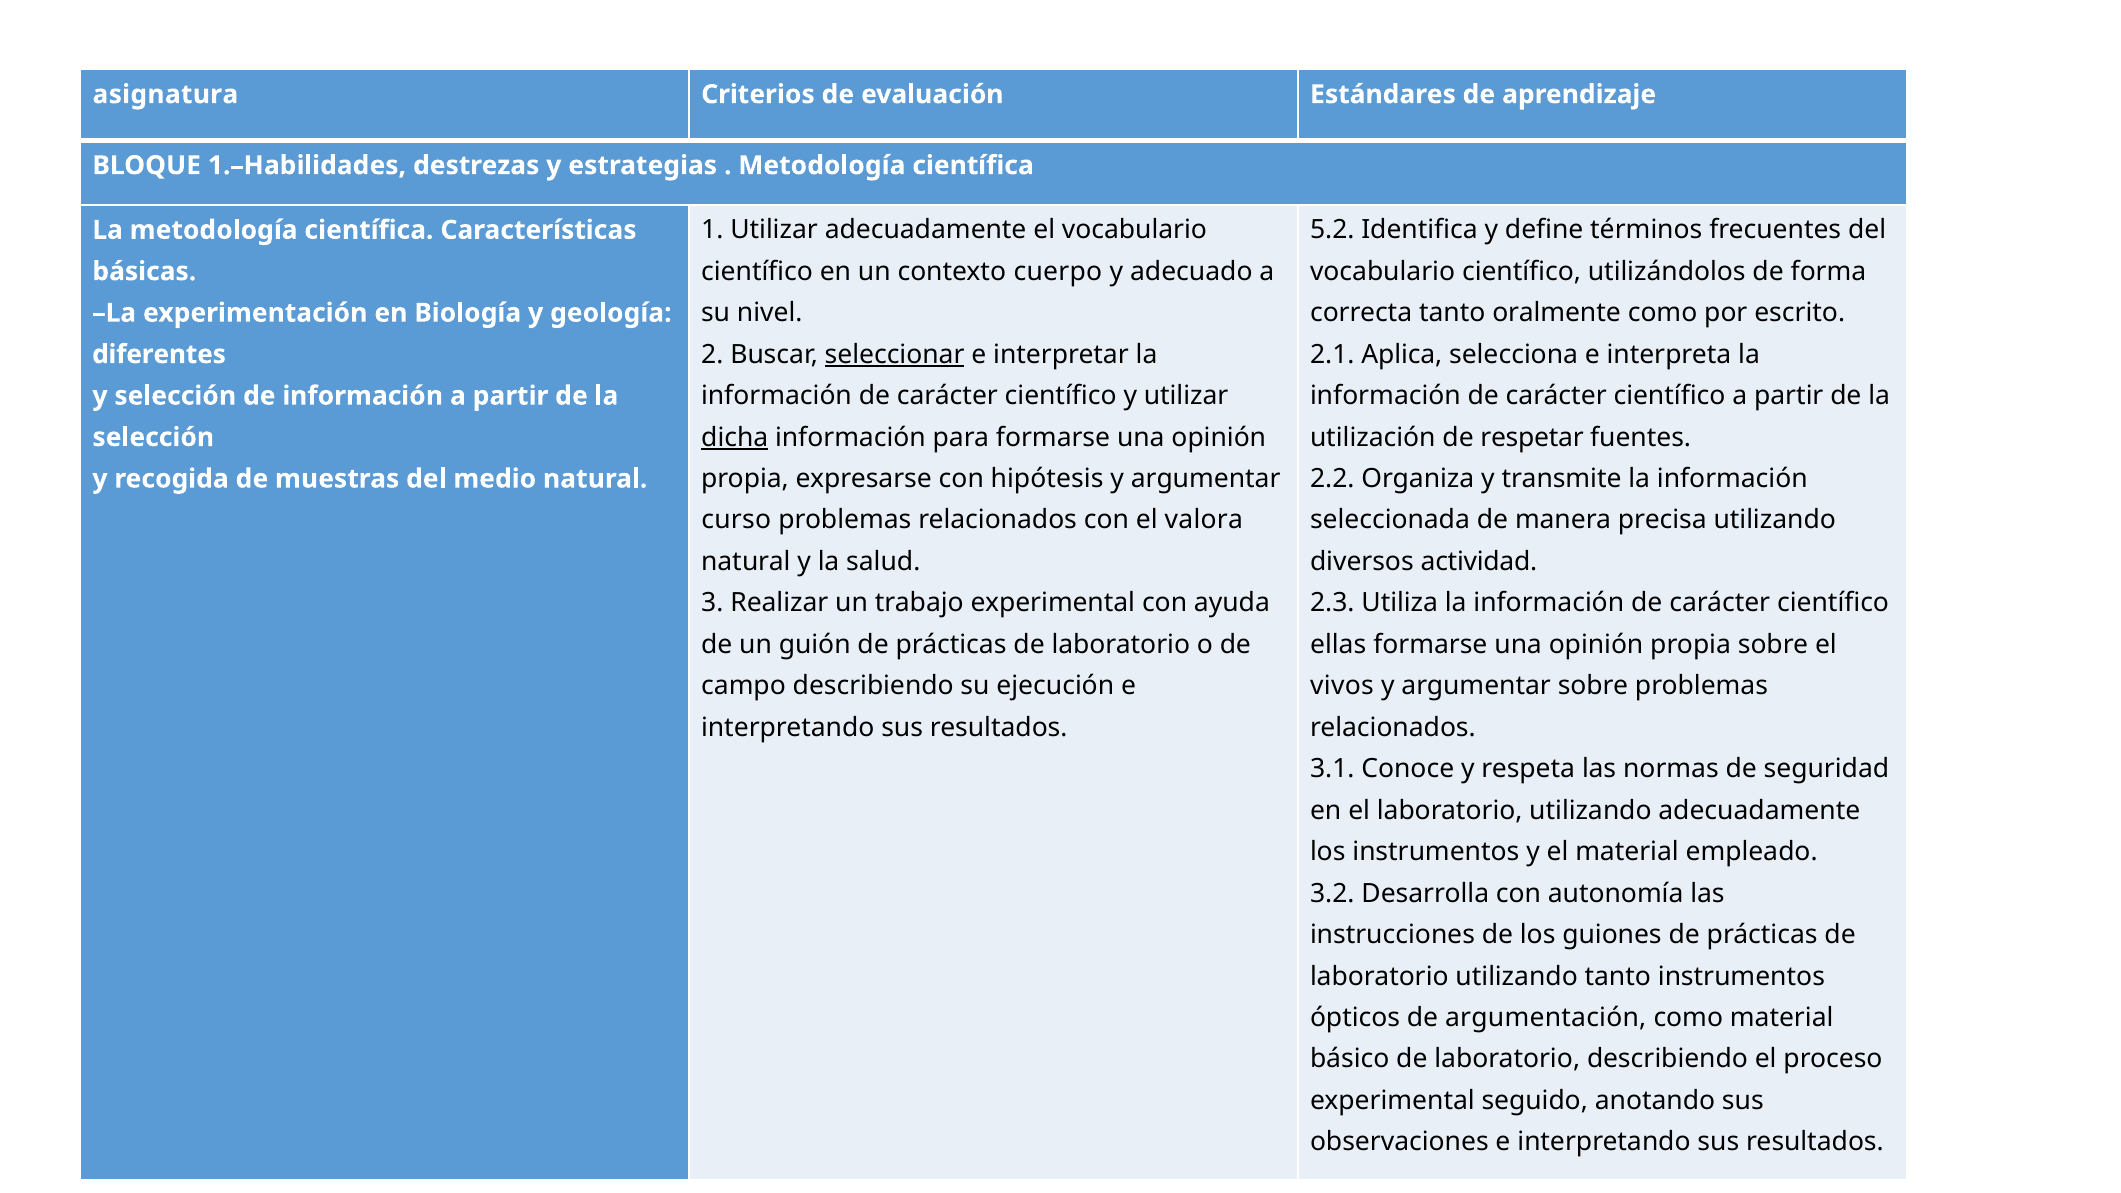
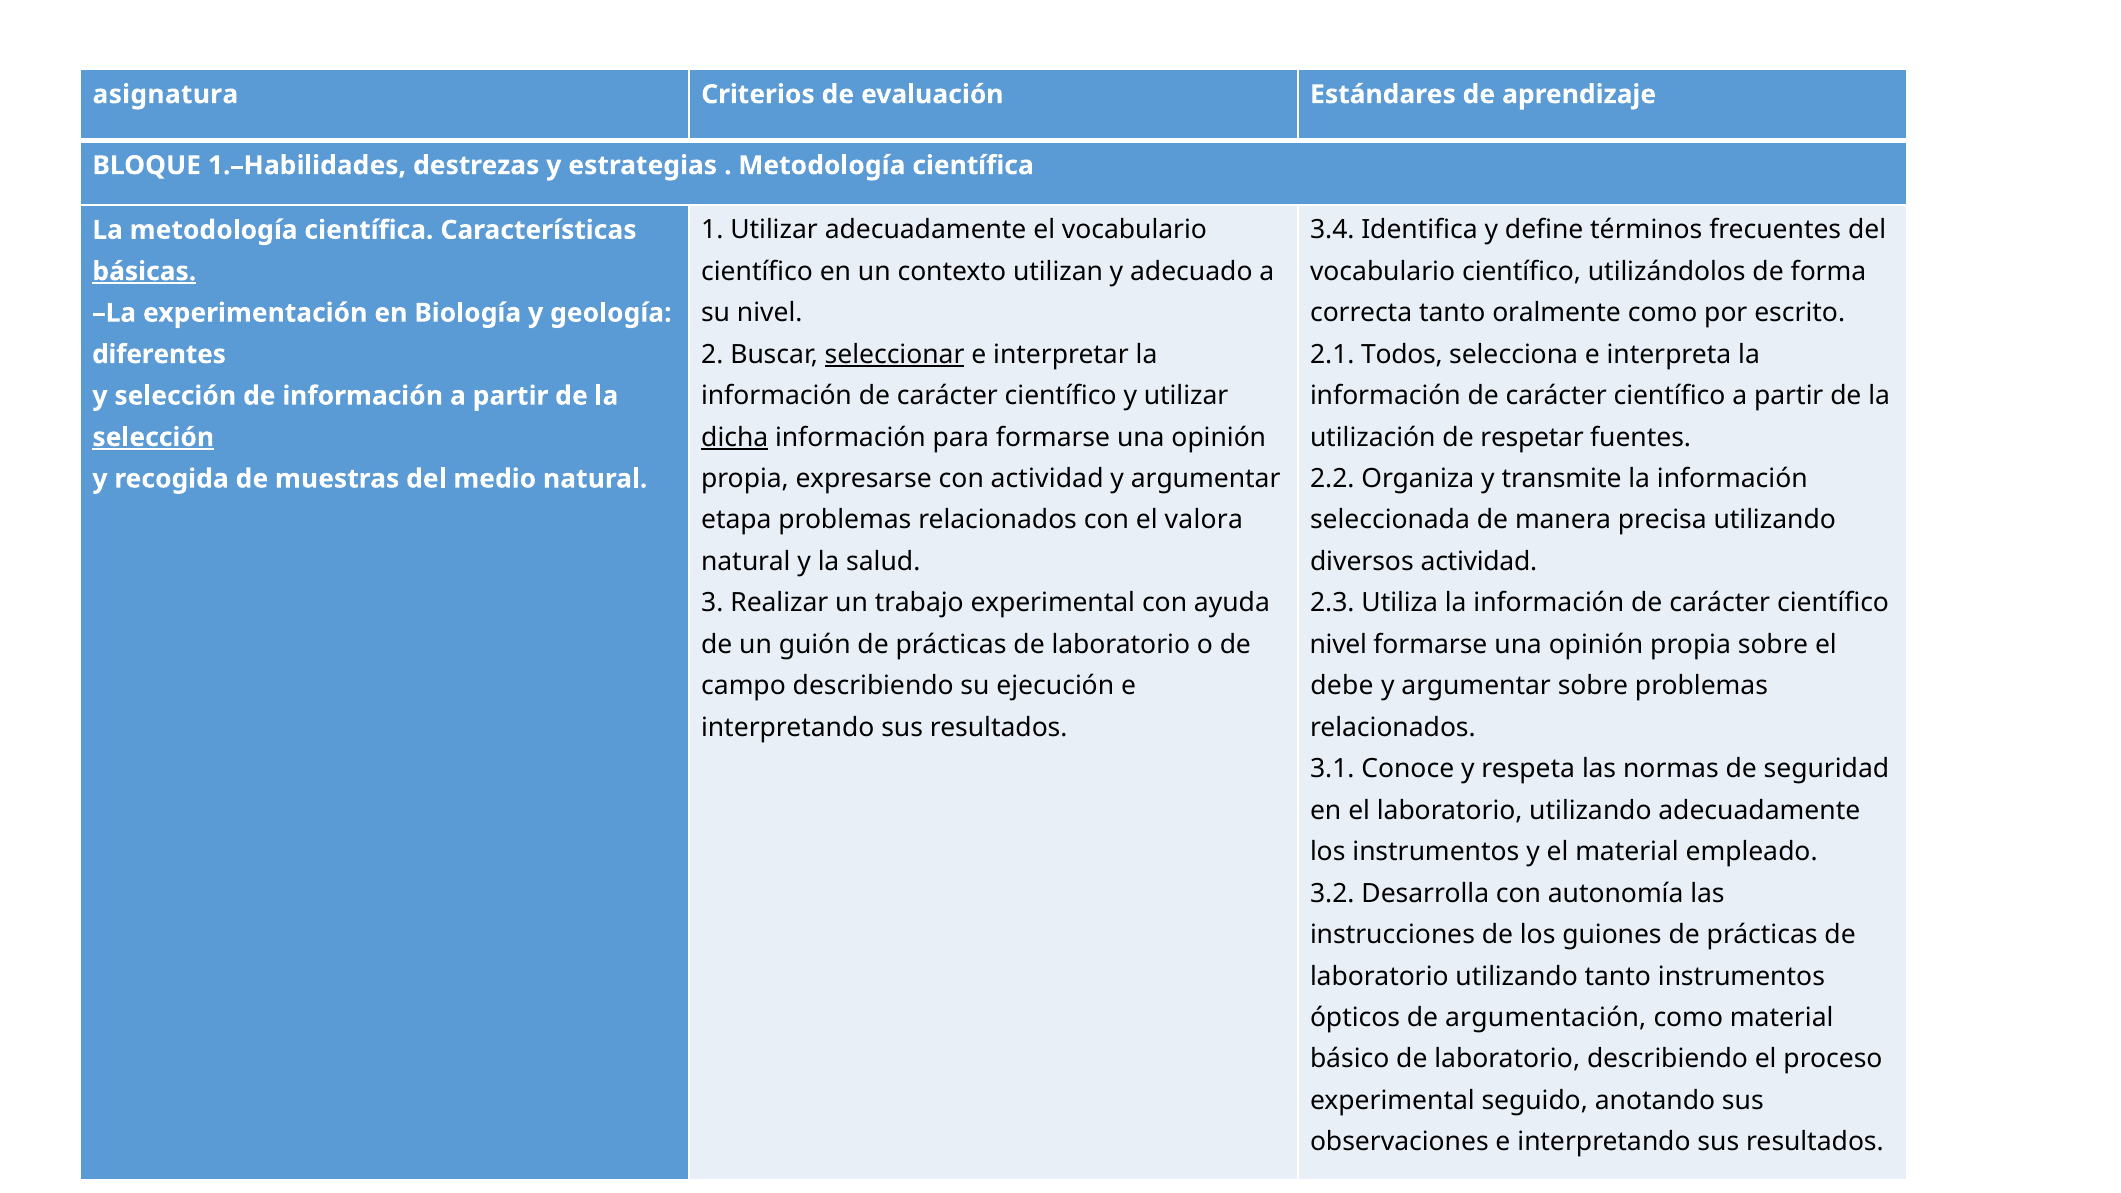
5.2: 5.2 -> 3.4
cuerpo: cuerpo -> utilizan
básicas underline: none -> present
Aplica: Aplica -> Todos
selección at (153, 437) underline: none -> present
con hipótesis: hipótesis -> actividad
curso: curso -> etapa
ellas at (1338, 645): ellas -> nivel
vivos: vivos -> debe
